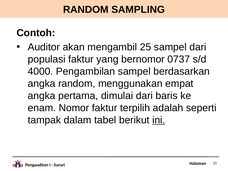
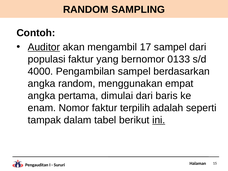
Auditor underline: none -> present
25: 25 -> 17
0737: 0737 -> 0133
